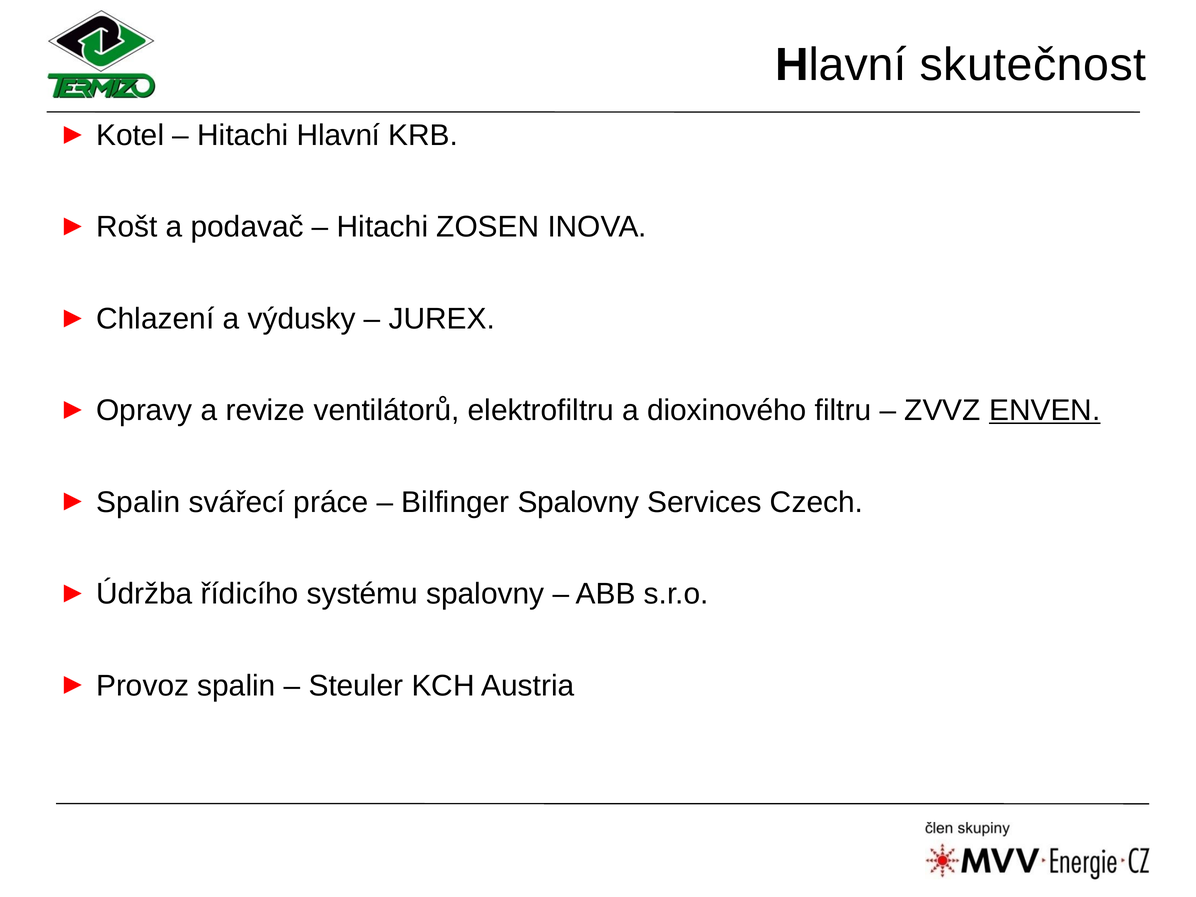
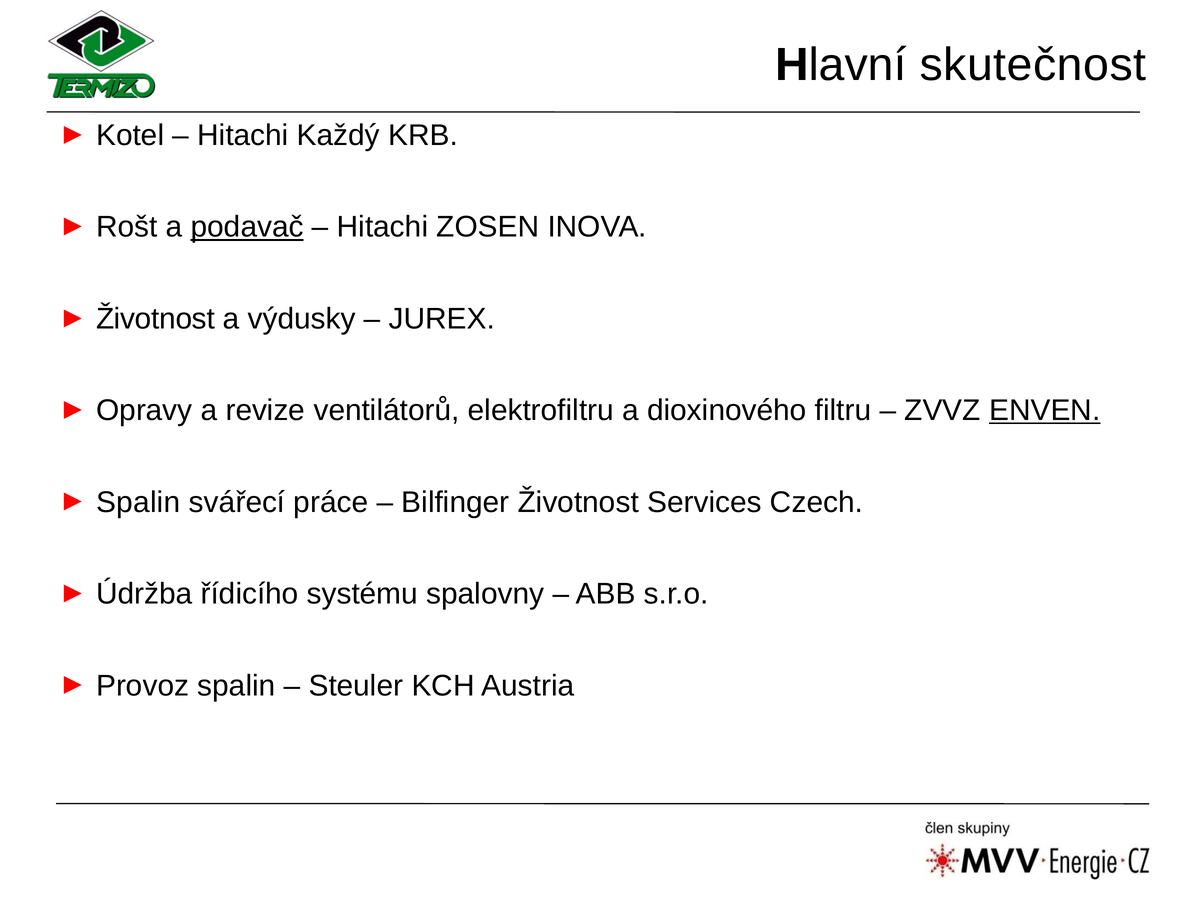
Hitachi Hlavní: Hlavní -> Každý
podavač underline: none -> present
Chlazení at (155, 319): Chlazení -> Životnost
Bilfinger Spalovny: Spalovny -> Životnost
